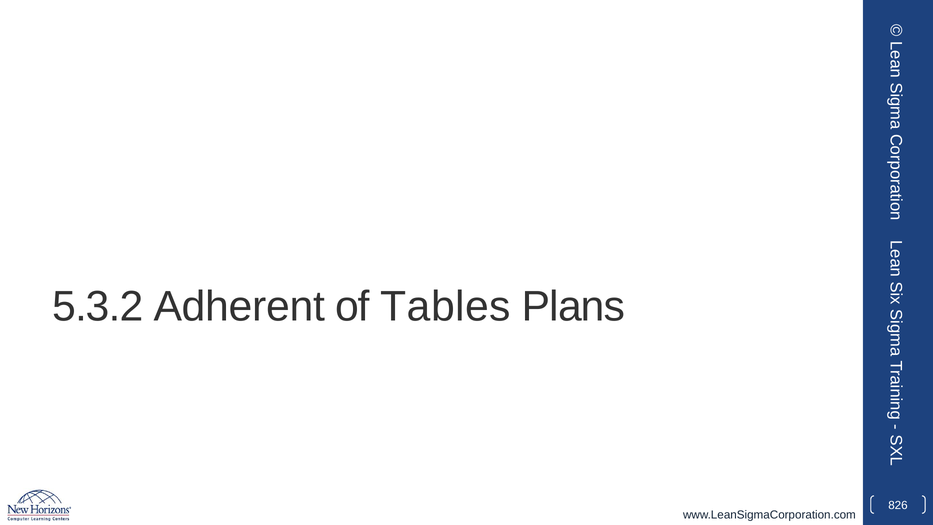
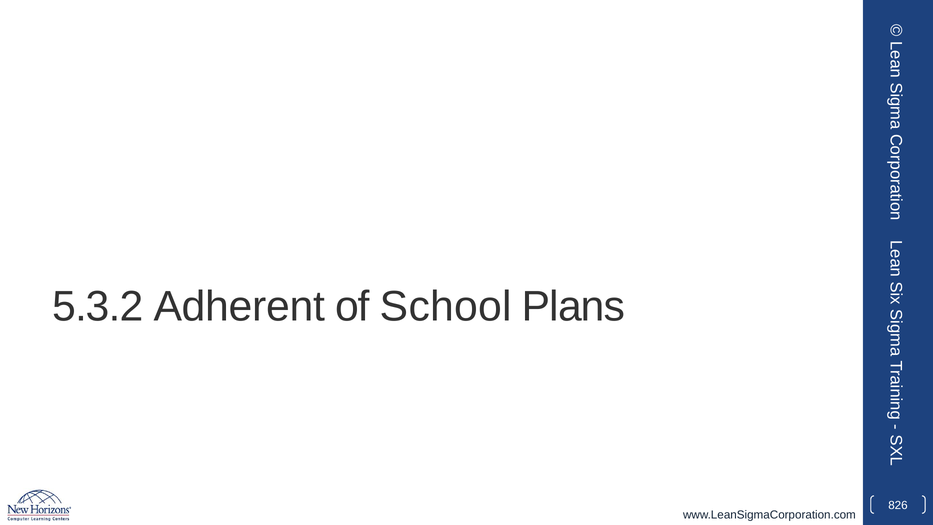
Tables: Tables -> School
